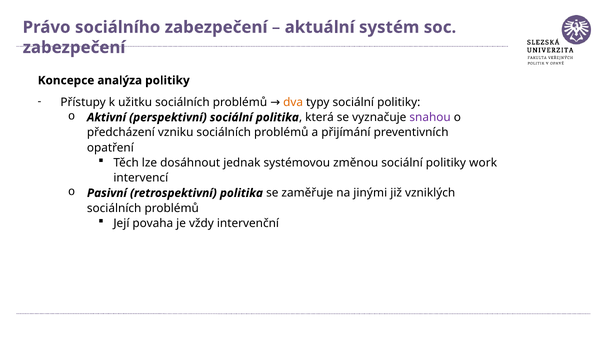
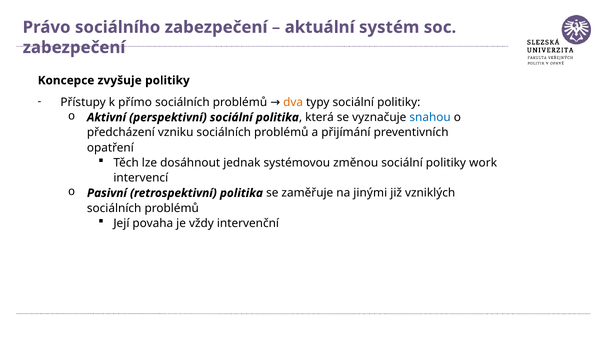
analýza: analýza -> zvyšuje
užitku: užitku -> přímo
snahou colour: purple -> blue
